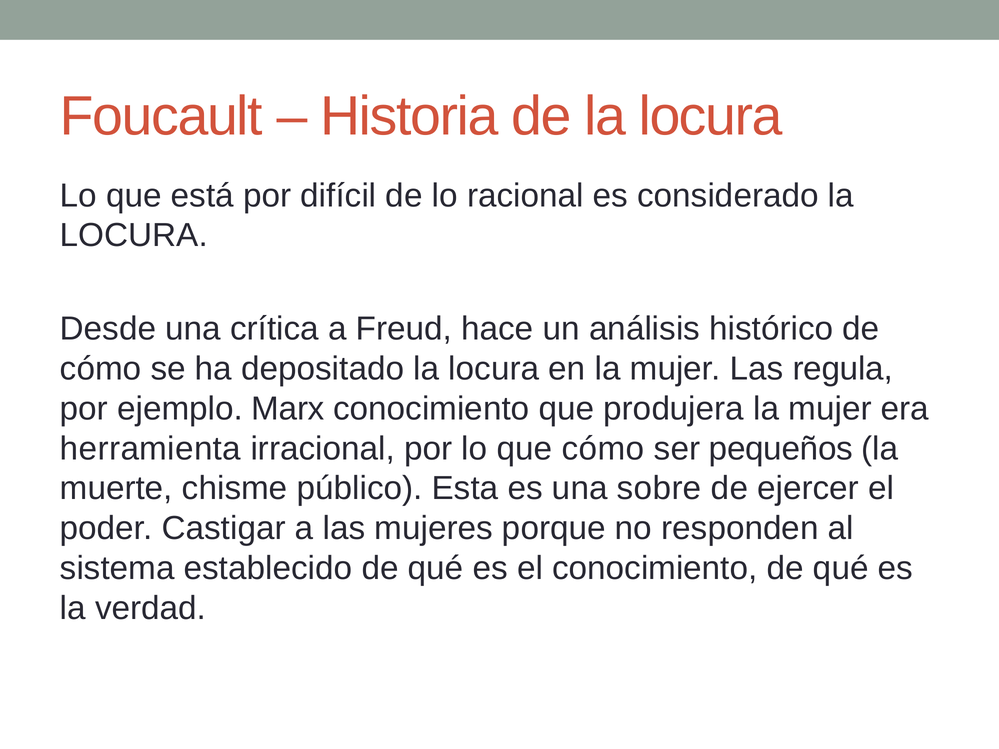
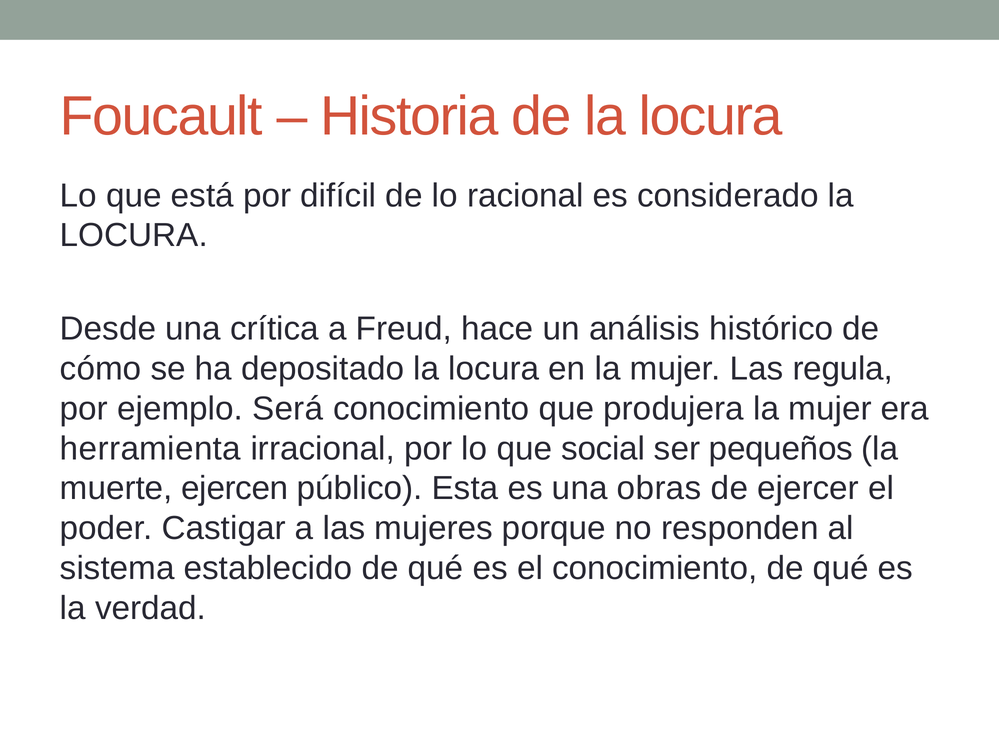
Marx: Marx -> Será
que cómo: cómo -> social
chisme: chisme -> ejercen
sobre: sobre -> obras
